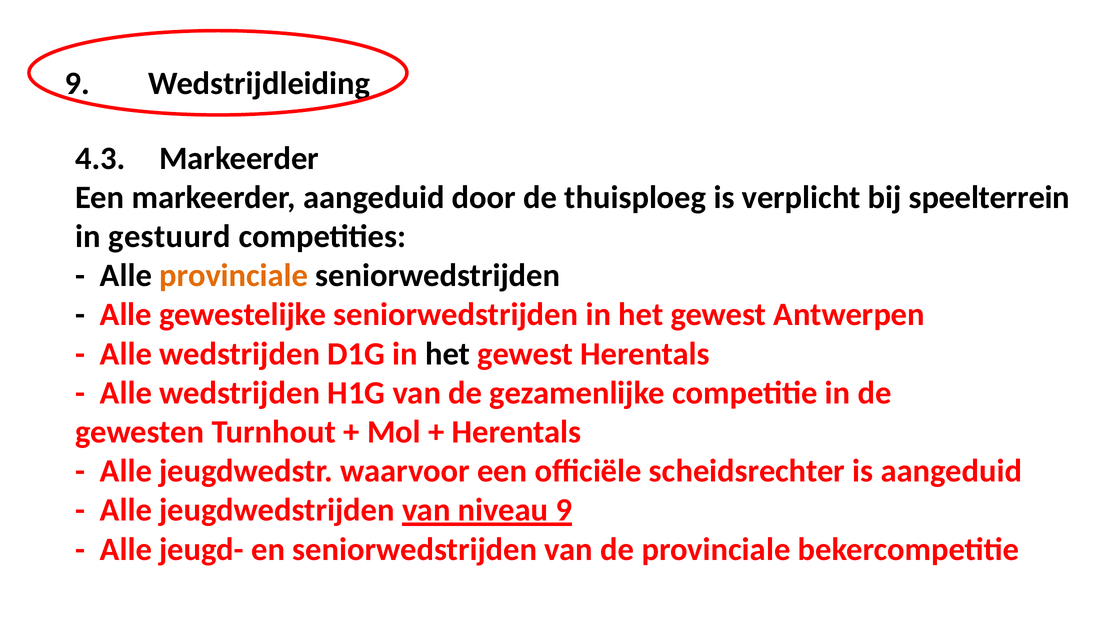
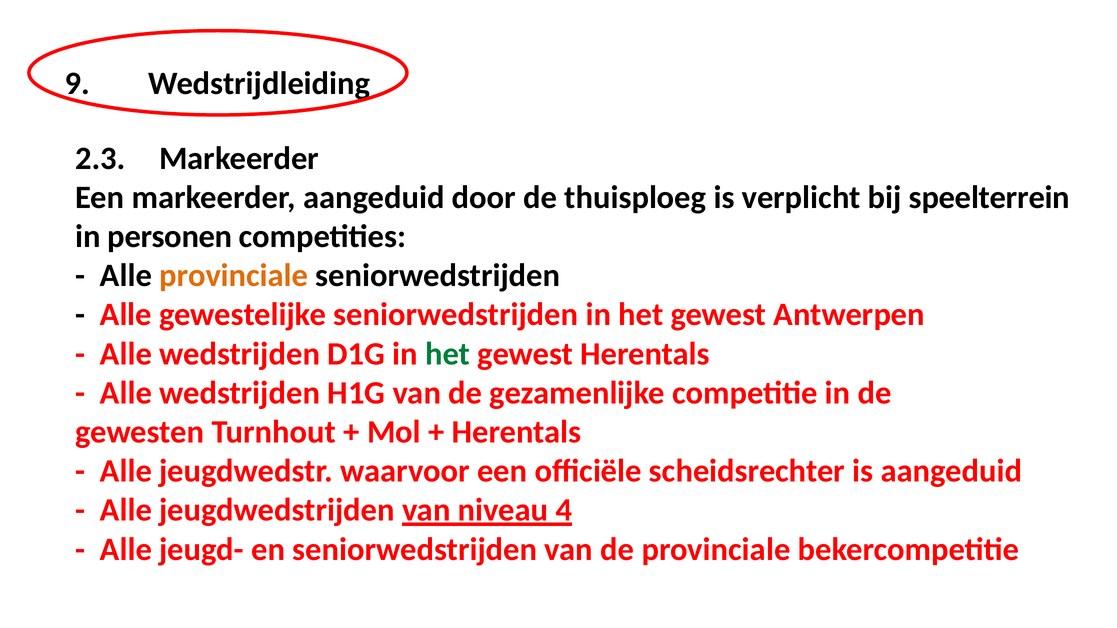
4.3: 4.3 -> 2.3
gestuurd: gestuurd -> personen
het at (448, 354) colour: black -> green
niveau 9: 9 -> 4
